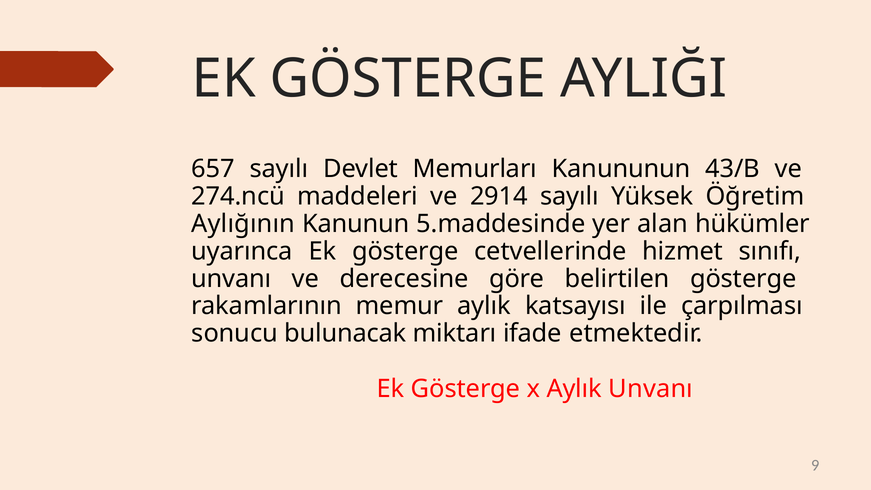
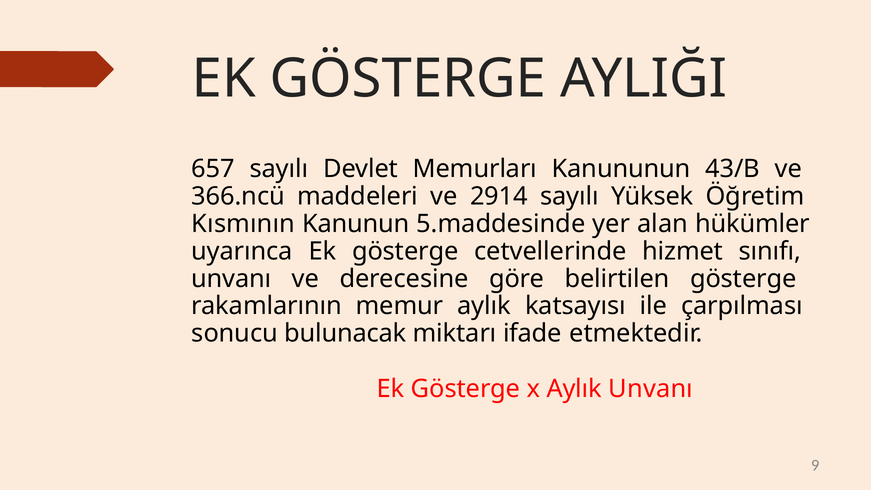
274.ncü: 274.ncü -> 366.ncü
Aylığının: Aylığının -> Kısmının
